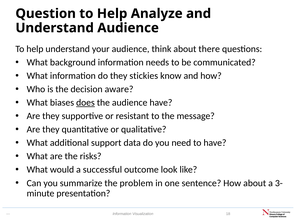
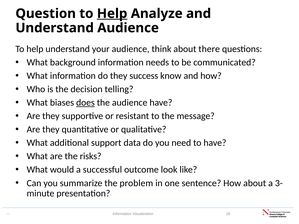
Help at (112, 14) underline: none -> present
stickies: stickies -> success
aware: aware -> telling
